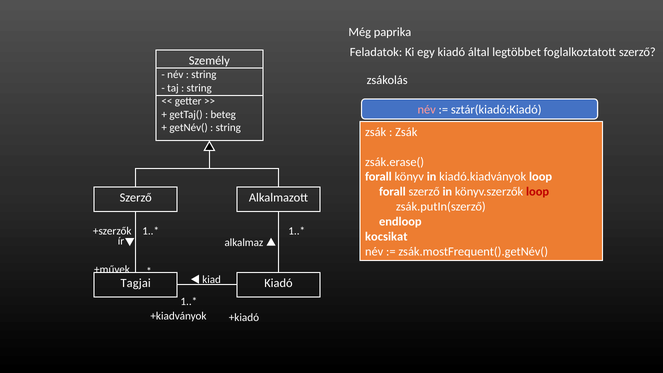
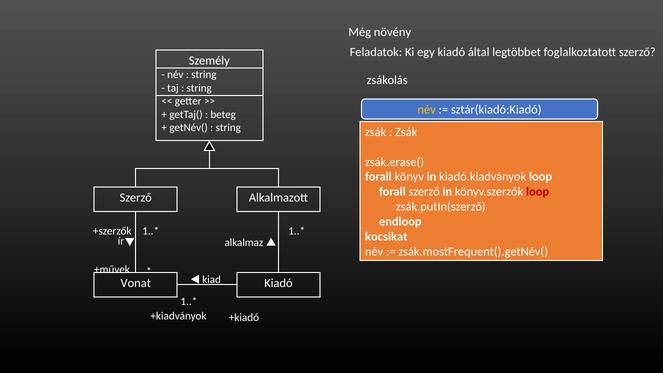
paprika: paprika -> növény
név at (427, 110) colour: pink -> yellow
Tagjai: Tagjai -> Vonat
